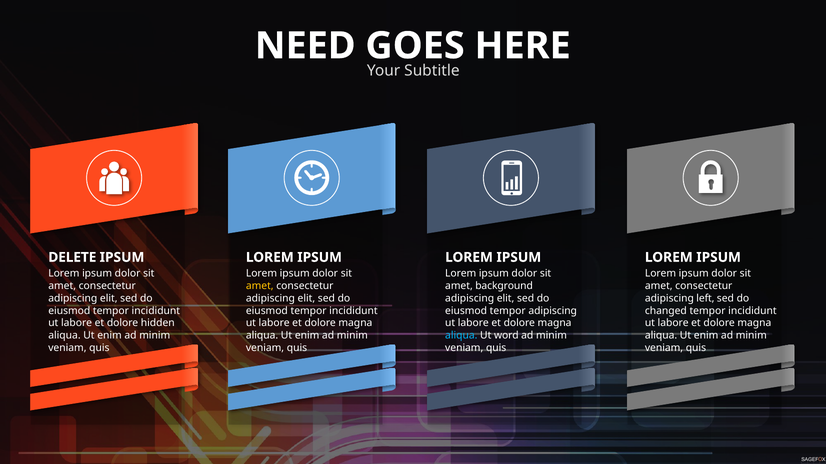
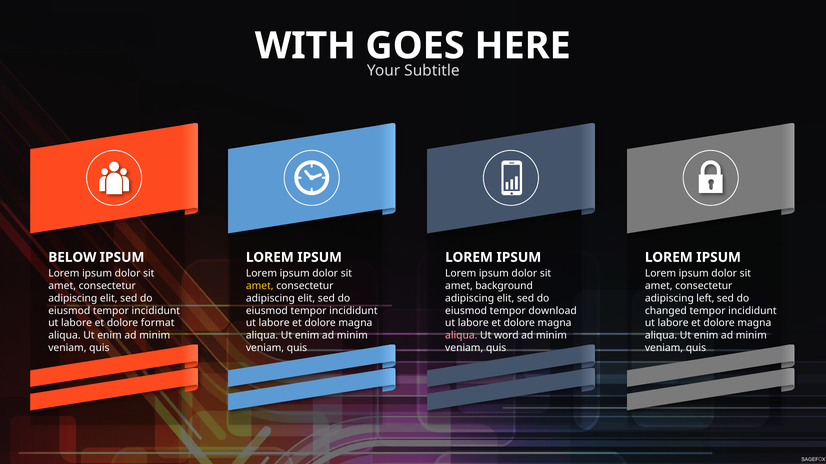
NEED: NEED -> WITH
DELETE: DELETE -> BELOW
tempor adipiscing: adipiscing -> download
hidden: hidden -> format
aliqua at (461, 336) colour: light blue -> pink
